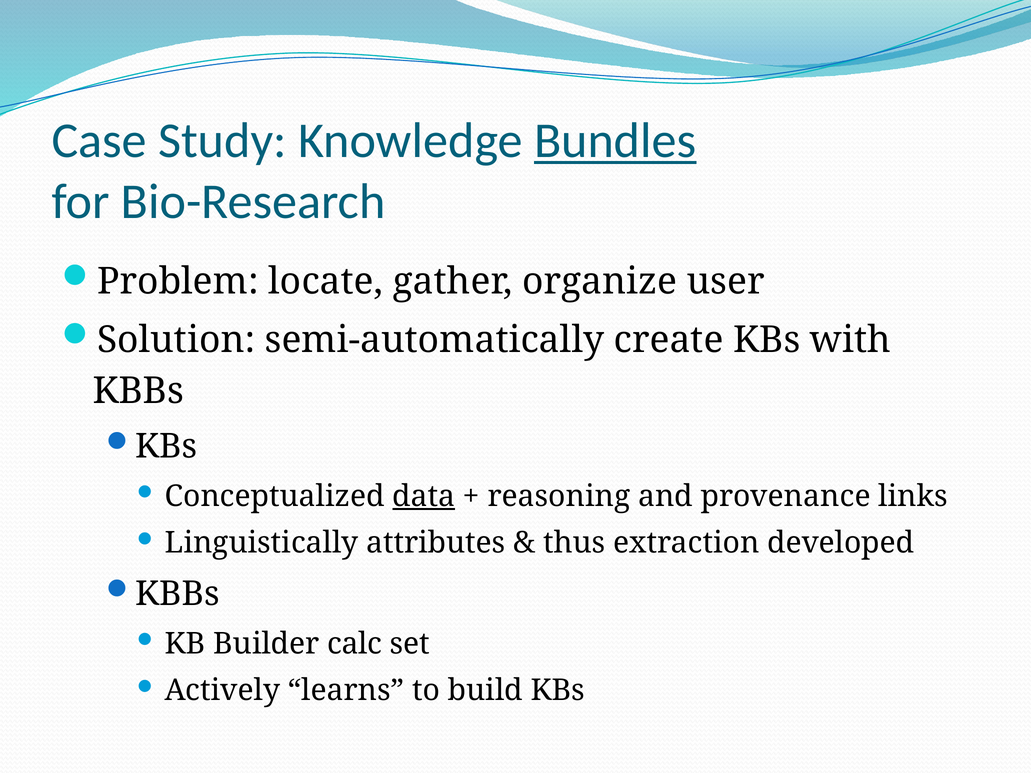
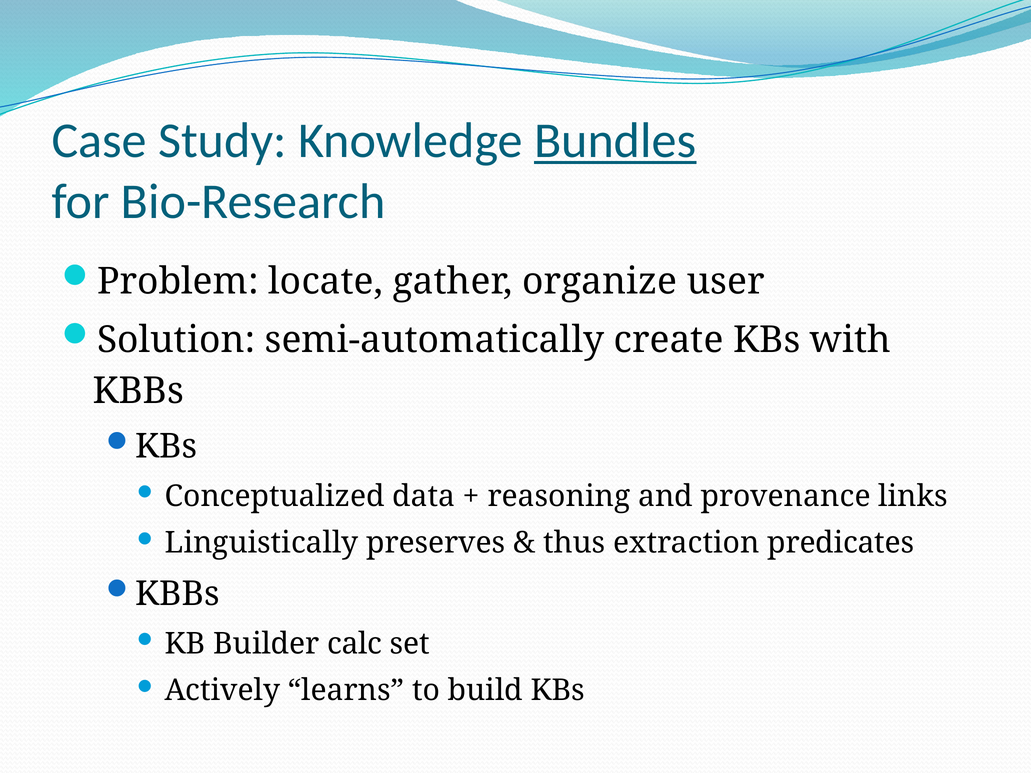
data underline: present -> none
attributes: attributes -> preserves
developed: developed -> predicates
